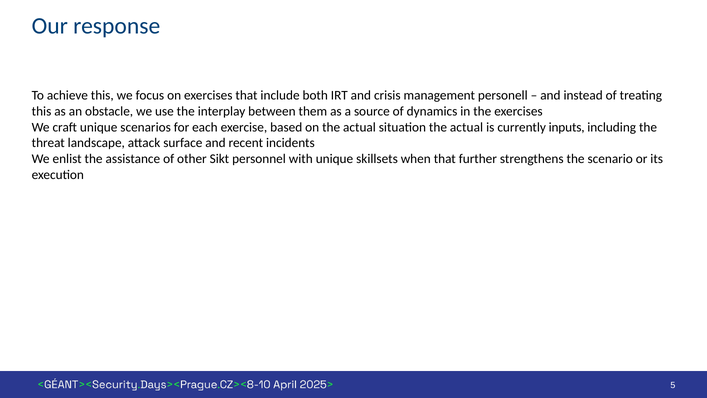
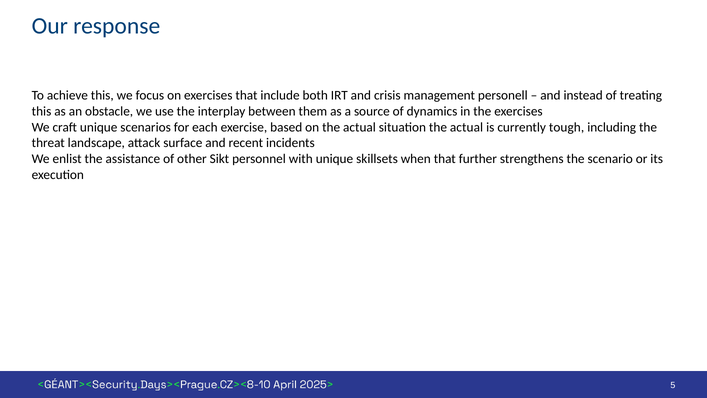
inputs: inputs -> tough
